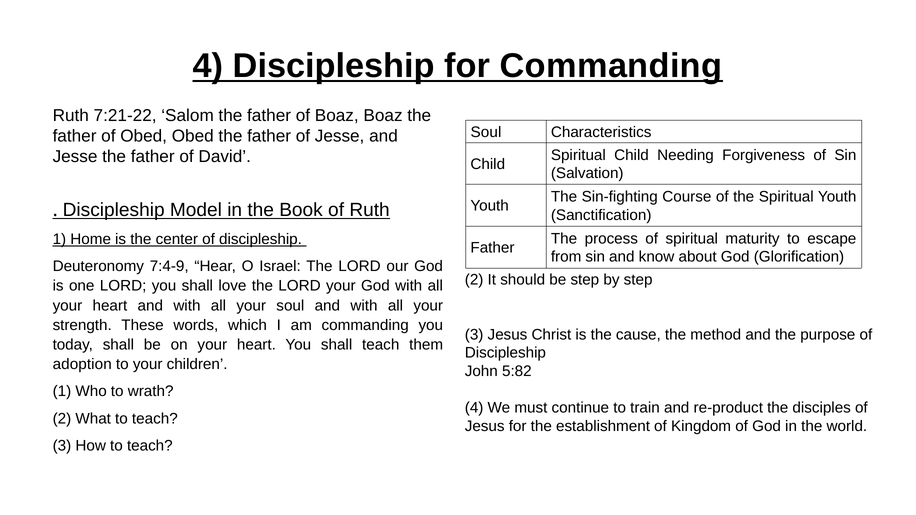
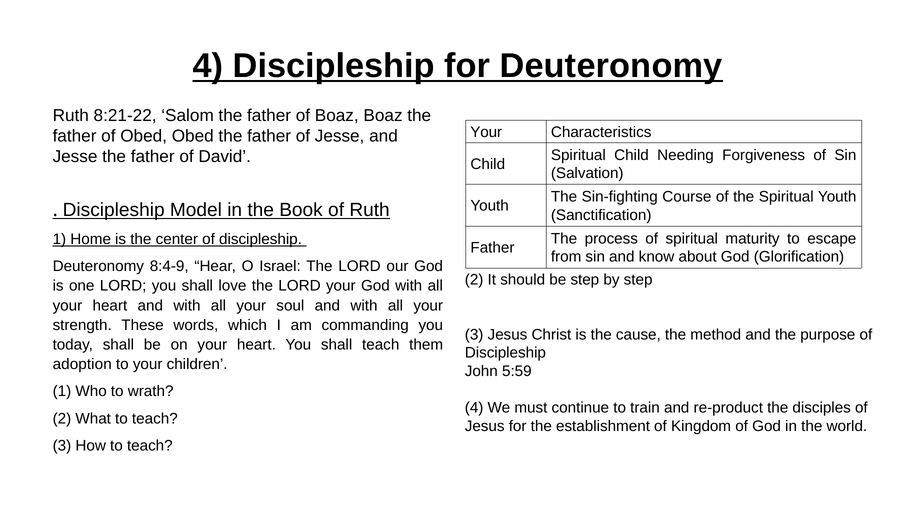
for Commanding: Commanding -> Deuteronomy
7:21-22: 7:21-22 -> 8:21-22
Soul at (486, 132): Soul -> Your
7:4-9: 7:4-9 -> 8:4-9
5:82: 5:82 -> 5:59
